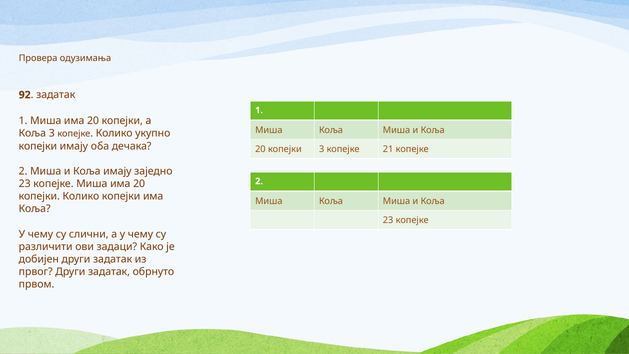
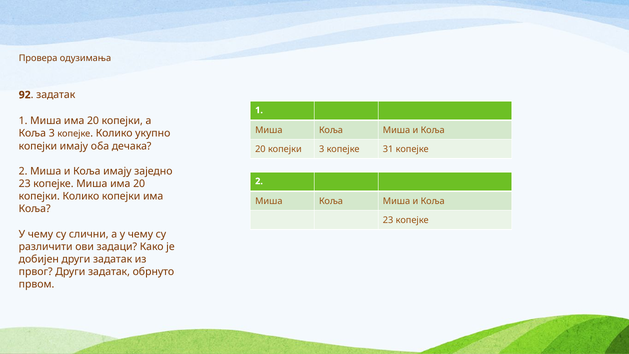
21: 21 -> 31
